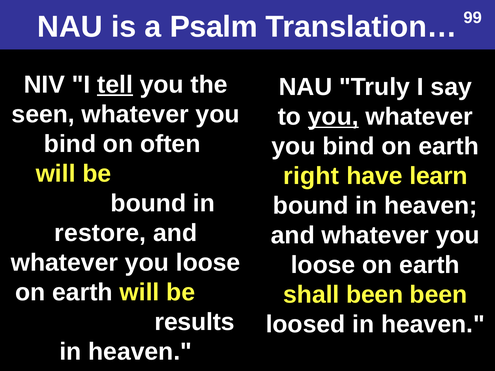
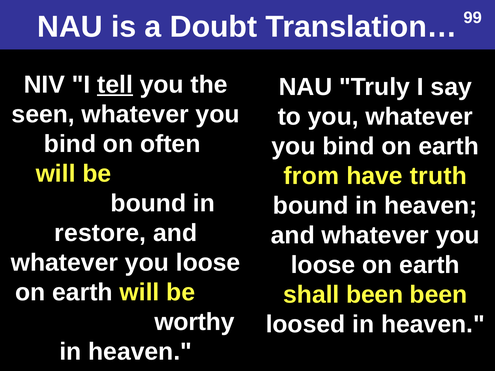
Psalm: Psalm -> Doubt
you at (333, 117) underline: present -> none
right: right -> from
learn: learn -> truth
results: results -> worthy
